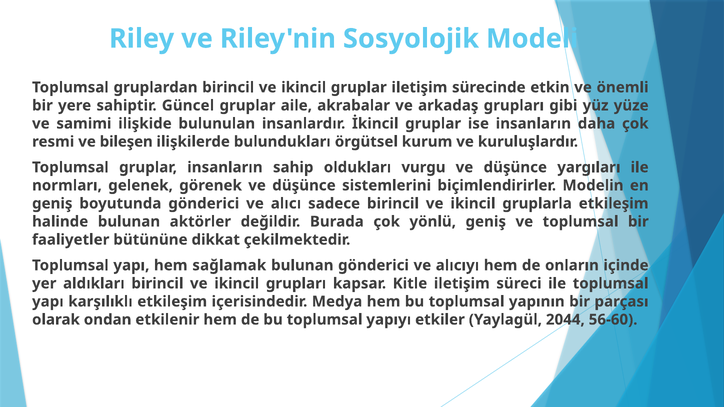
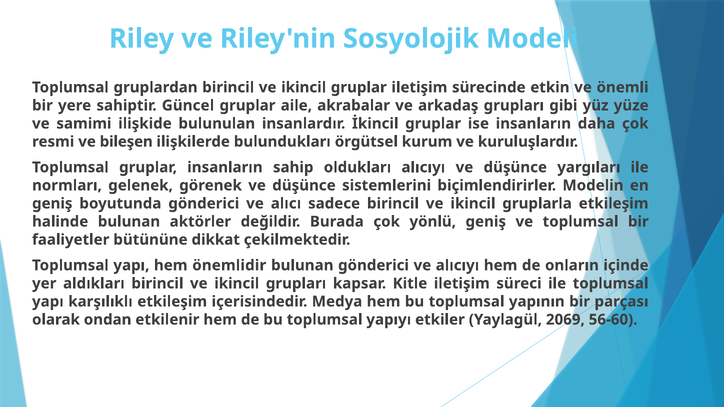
oldukları vurgu: vurgu -> alıcıyı
sağlamak: sağlamak -> önemlidir
2044: 2044 -> 2069
